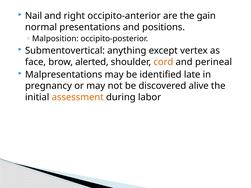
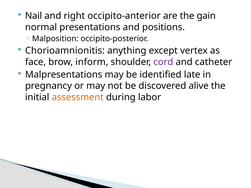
Submentovertical: Submentovertical -> Chorioamnionitis
alerted: alerted -> inform
cord colour: orange -> purple
perineal: perineal -> catheter
